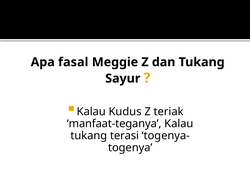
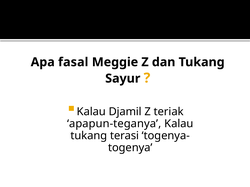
Kudus: Kudus -> Djamil
manfaat-teganya: manfaat-teganya -> apapun-teganya
